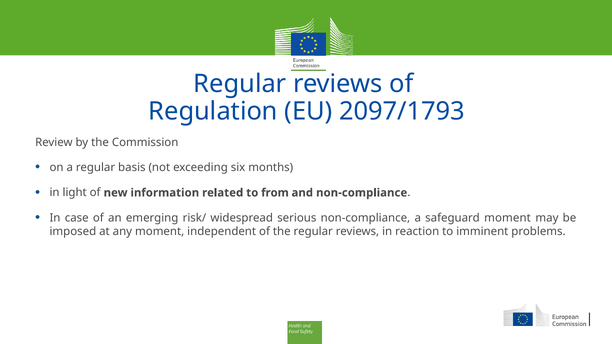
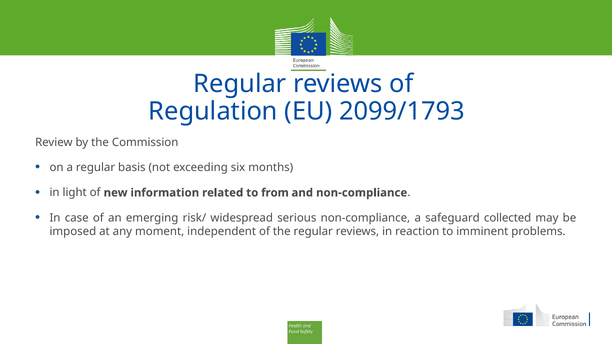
2097/1793: 2097/1793 -> 2099/1793
safeguard moment: moment -> collected
